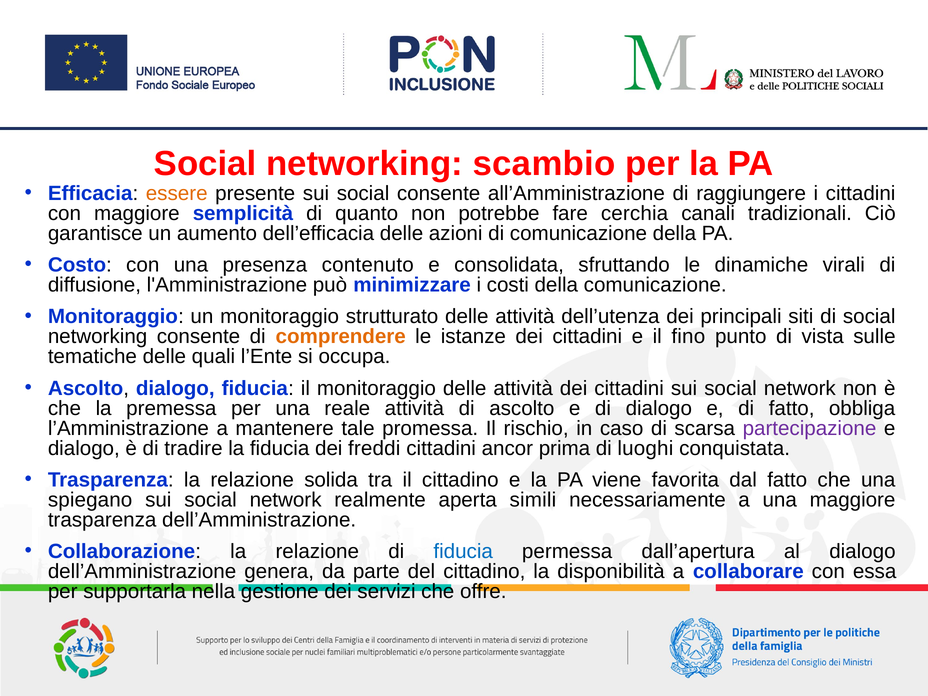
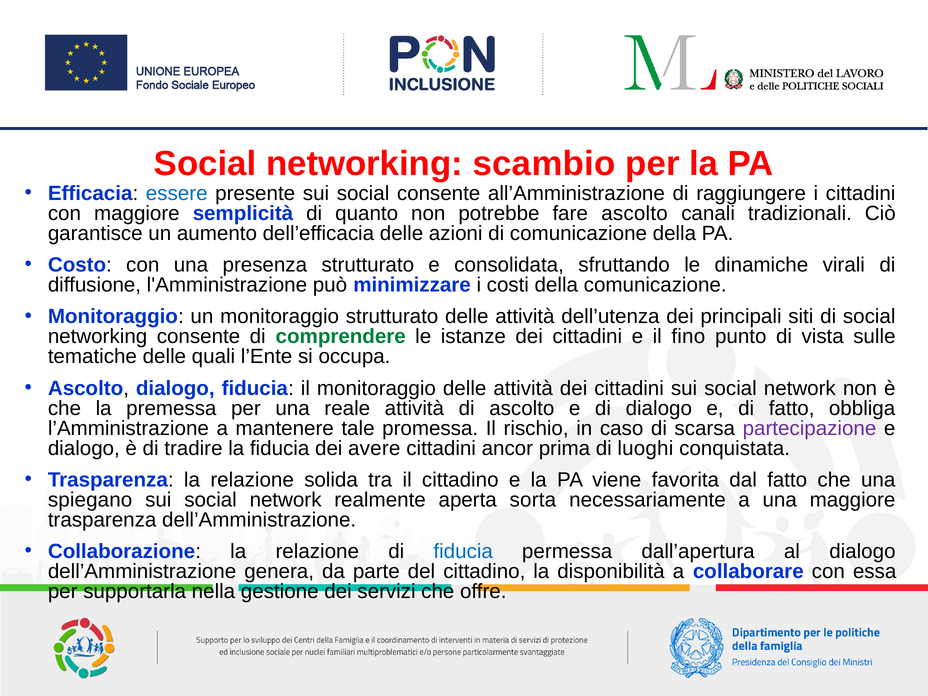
essere colour: orange -> blue
fare cerchia: cerchia -> ascolto
presenza contenuto: contenuto -> strutturato
comprendere colour: orange -> green
freddi: freddi -> avere
simili: simili -> sorta
